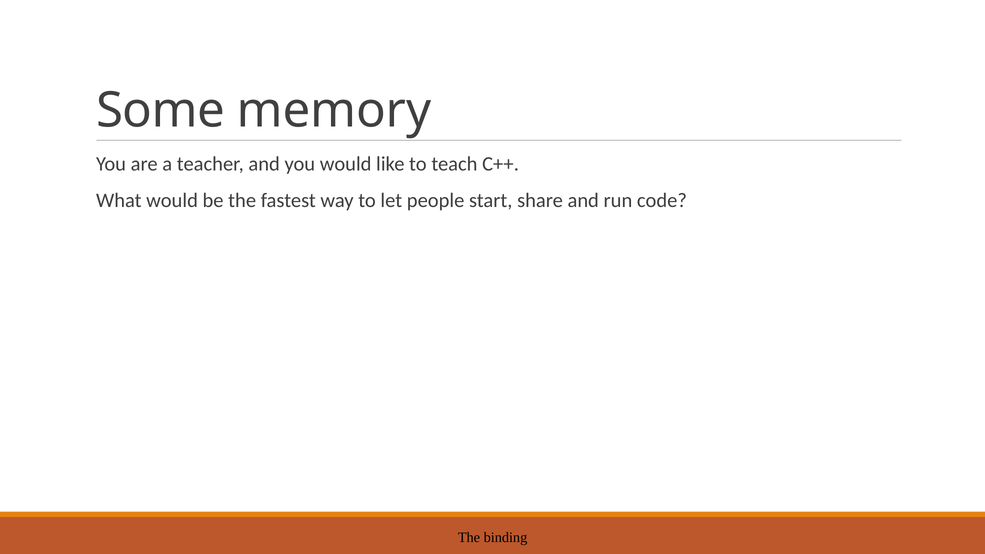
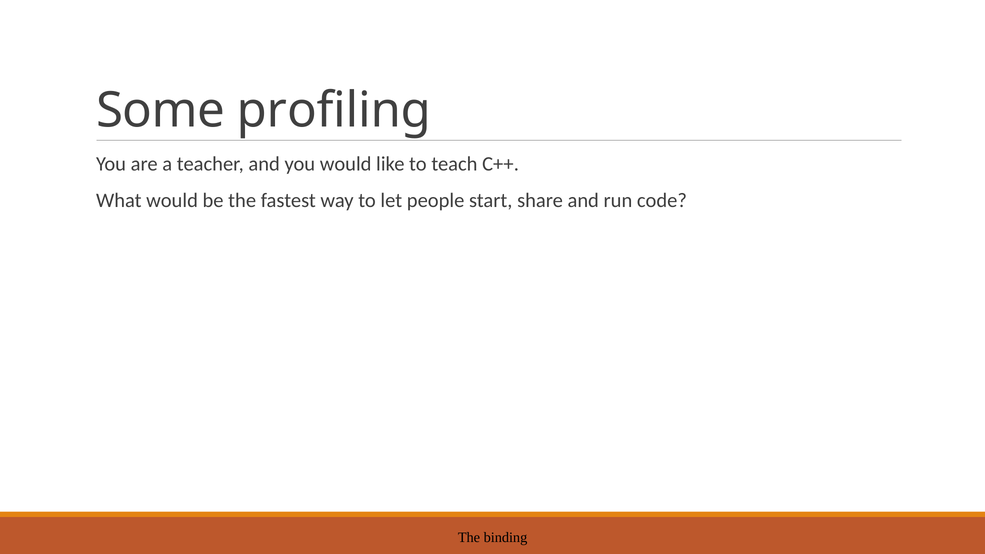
memory: memory -> profiling
